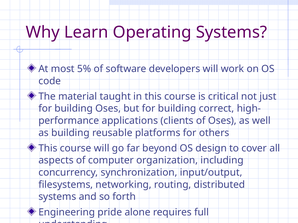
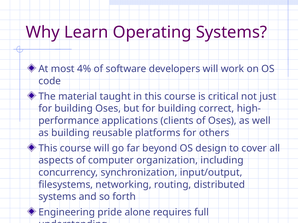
5%: 5% -> 4%
